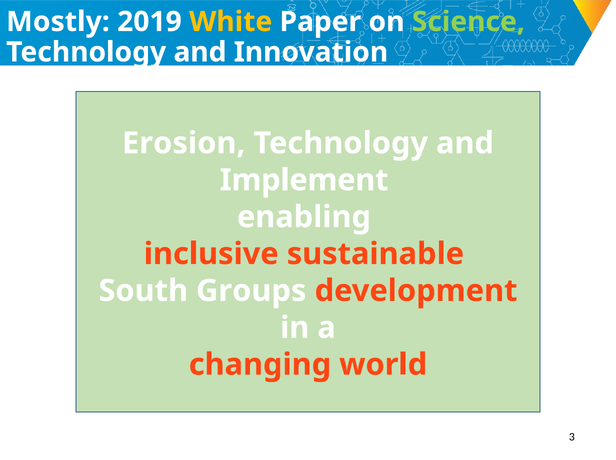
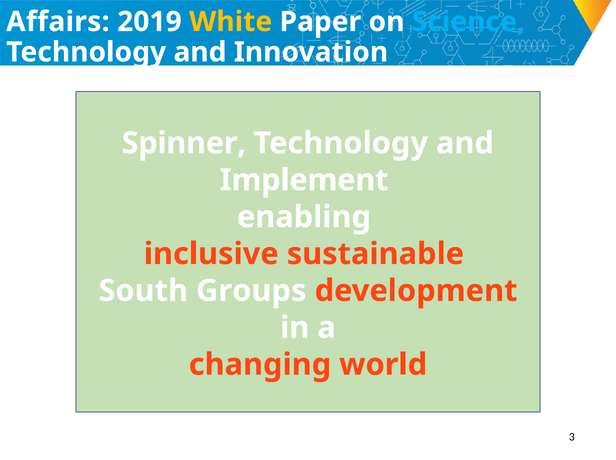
Mostly: Mostly -> Affairs
Science colour: light green -> light blue
Erosion: Erosion -> Spinner
